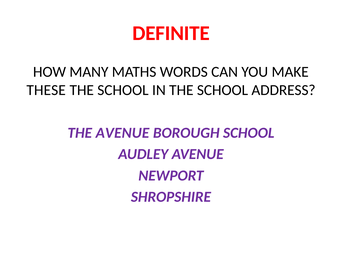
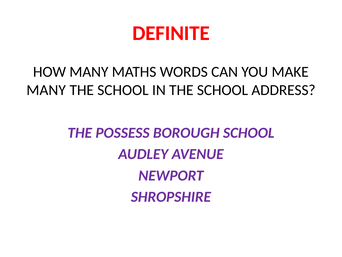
THESE at (46, 90): THESE -> MANY
THE AVENUE: AVENUE -> POSSESS
